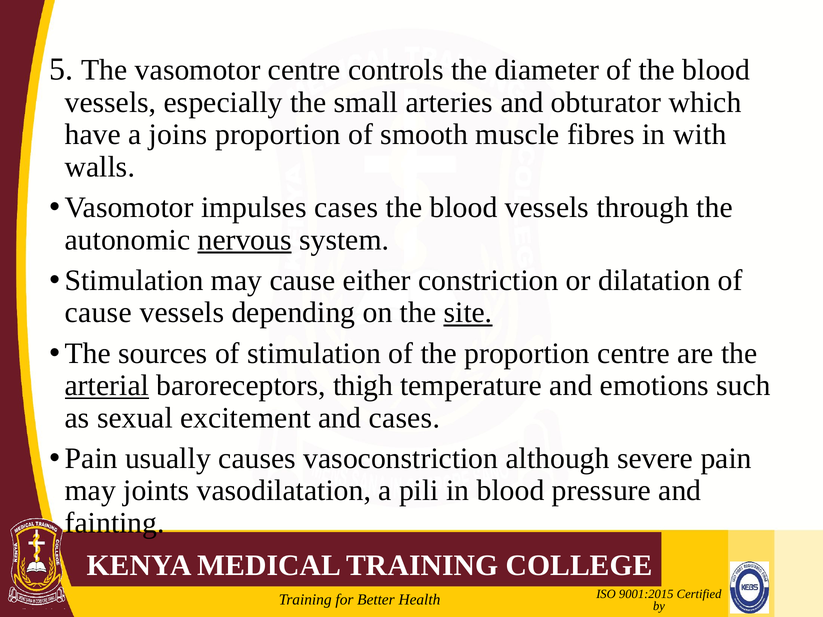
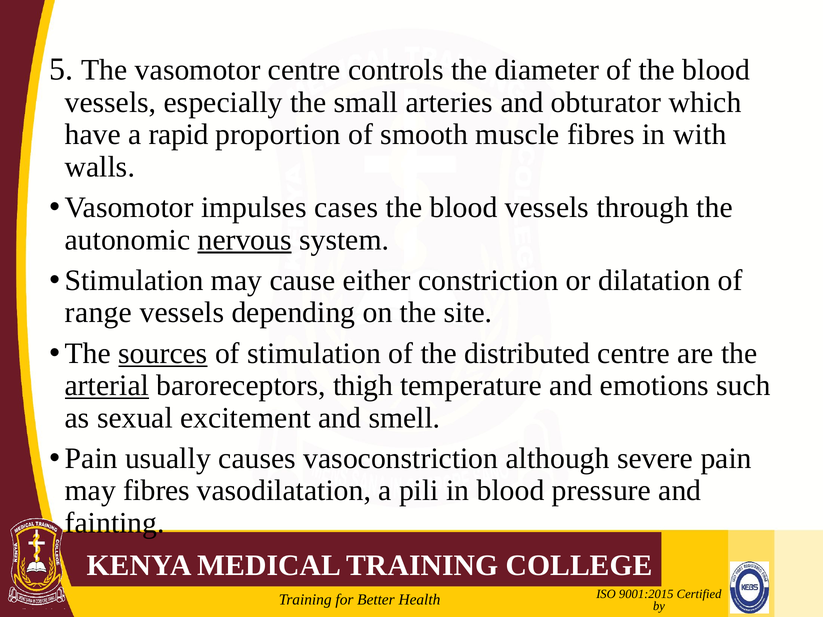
joins: joins -> rapid
cause at (98, 313): cause -> range
site underline: present -> none
sources underline: none -> present
the proportion: proportion -> distributed
and cases: cases -> smell
may joints: joints -> fibres
